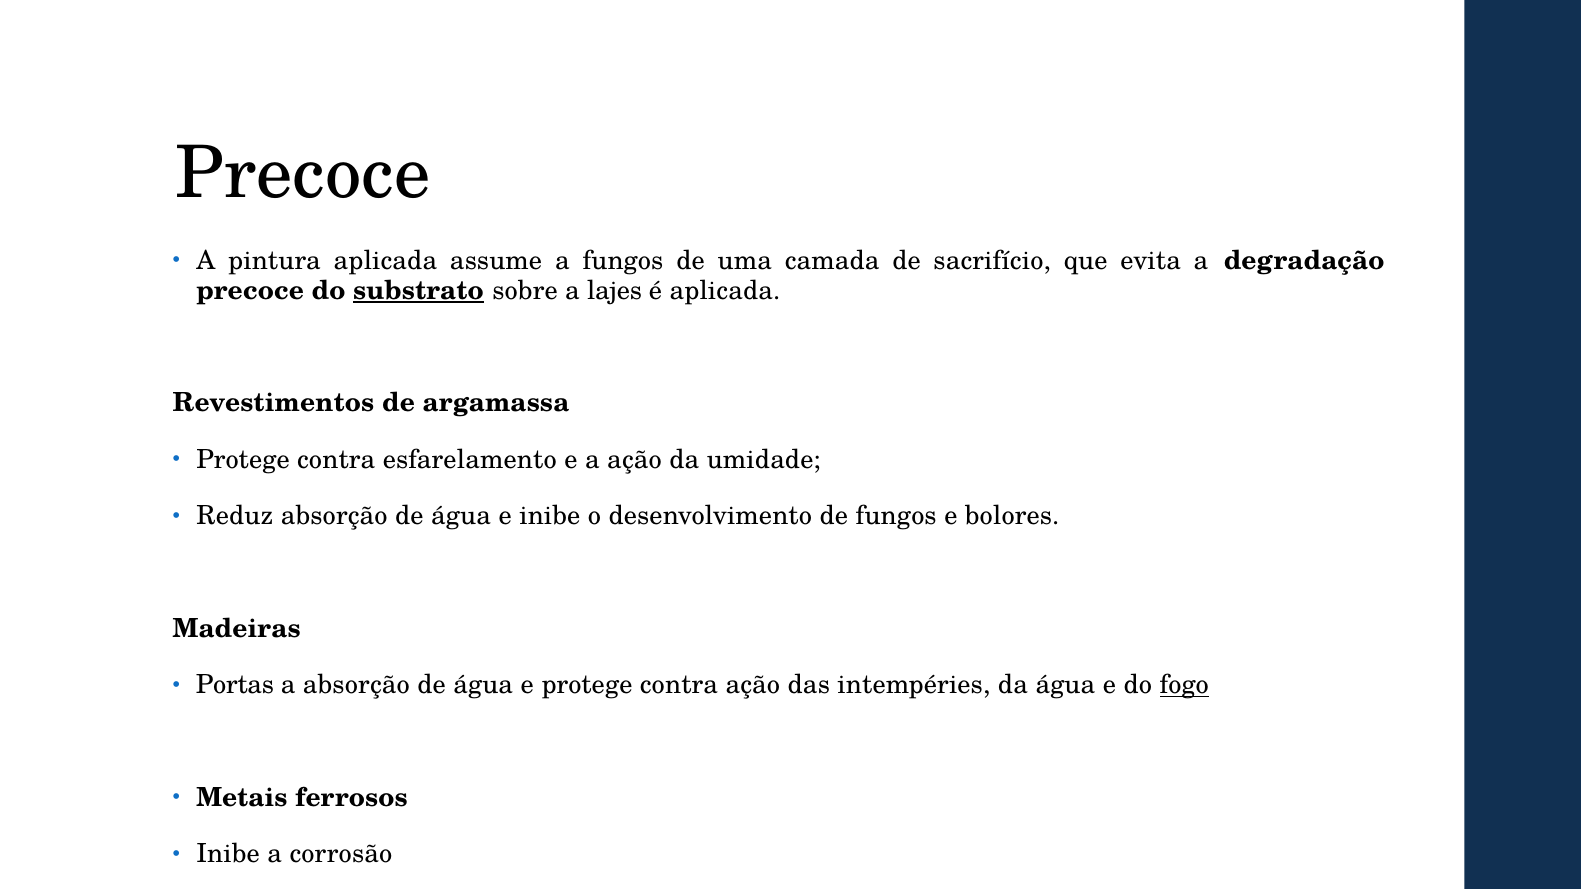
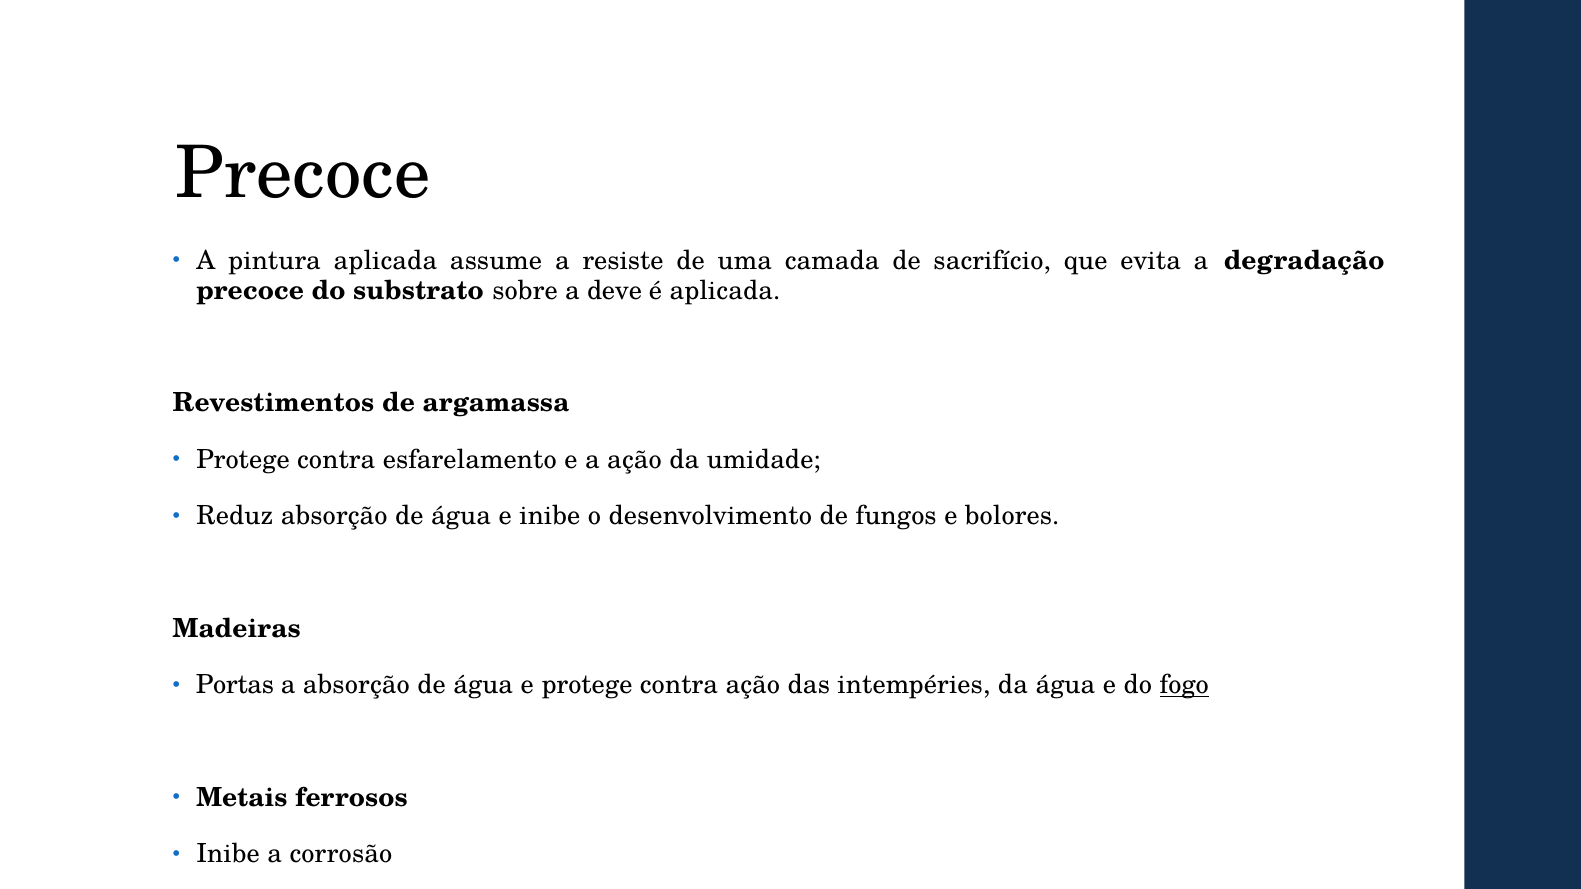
a fungos: fungos -> resiste
substrato underline: present -> none
lajes: lajes -> deve
